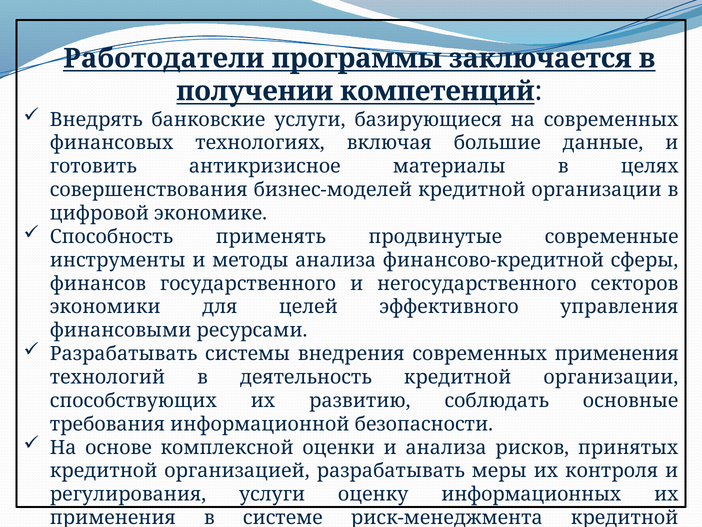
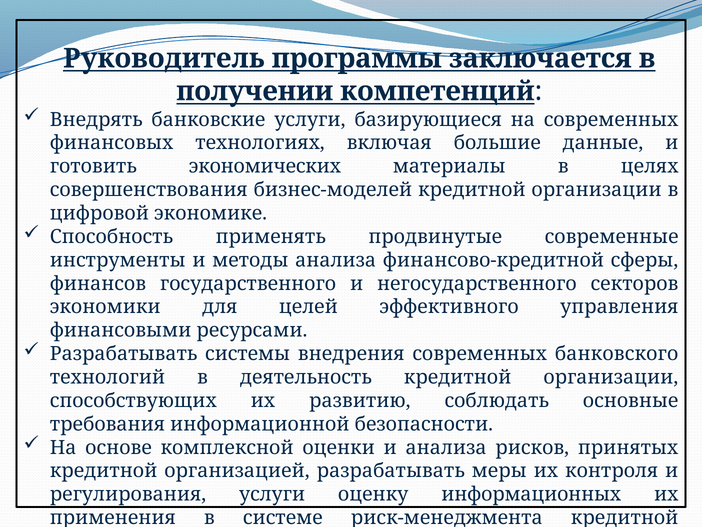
Работодатели: Работодатели -> Руководитель
антикризисное: антикризисное -> экономических
современных применения: применения -> банковского
